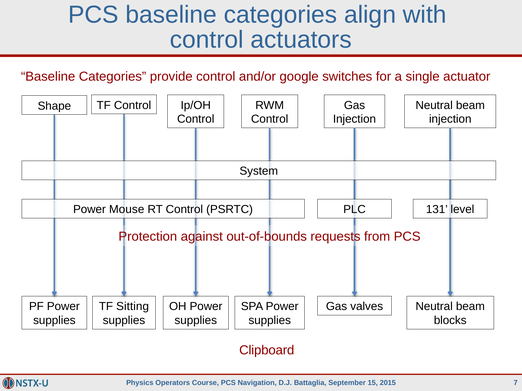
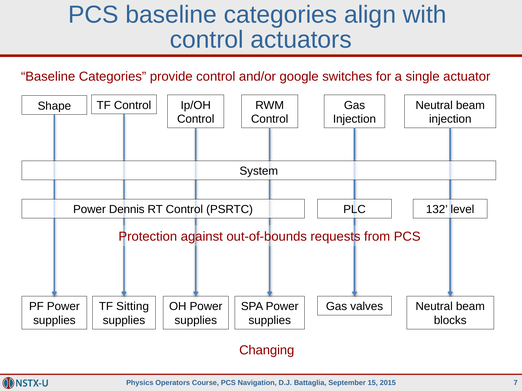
Mouse: Mouse -> Dennis
131: 131 -> 132
Clipboard: Clipboard -> Changing
